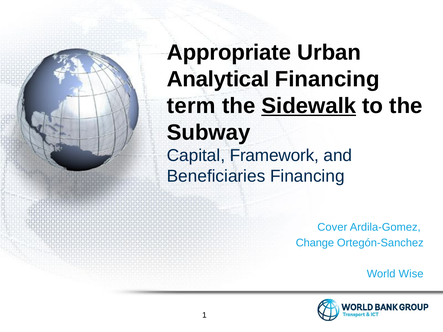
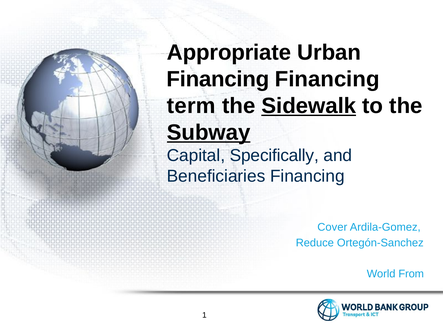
Analytical at (218, 79): Analytical -> Financing
Subway underline: none -> present
Framework: Framework -> Specifically
Change: Change -> Reduce
Wise: Wise -> From
